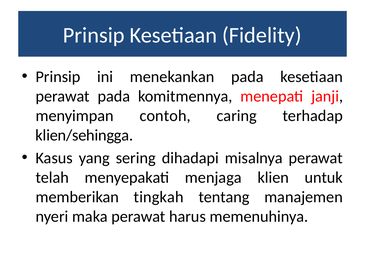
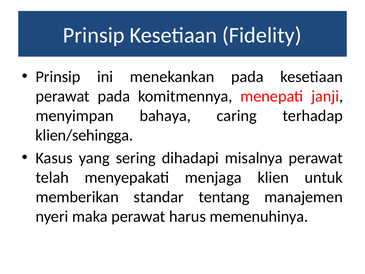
contoh: contoh -> bahaya
tingkah: tingkah -> standar
